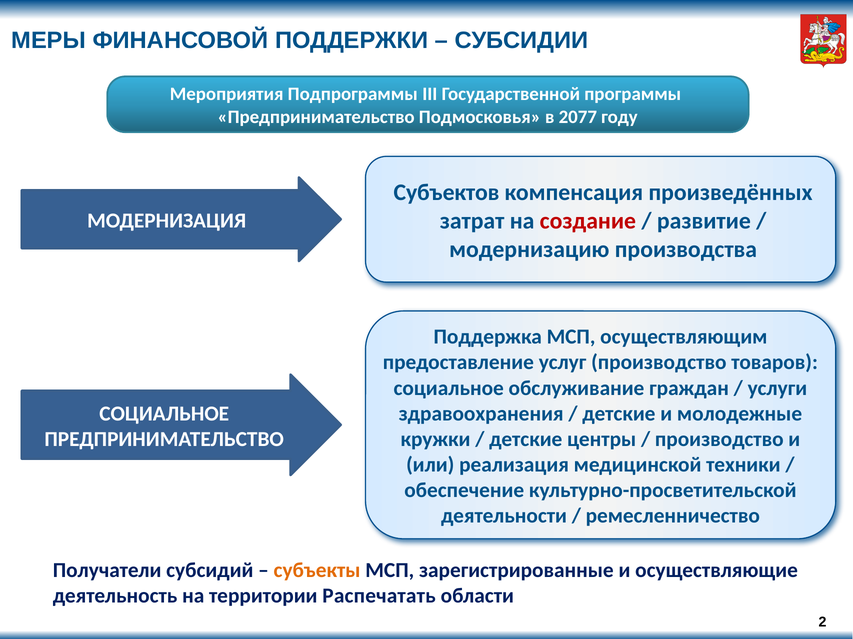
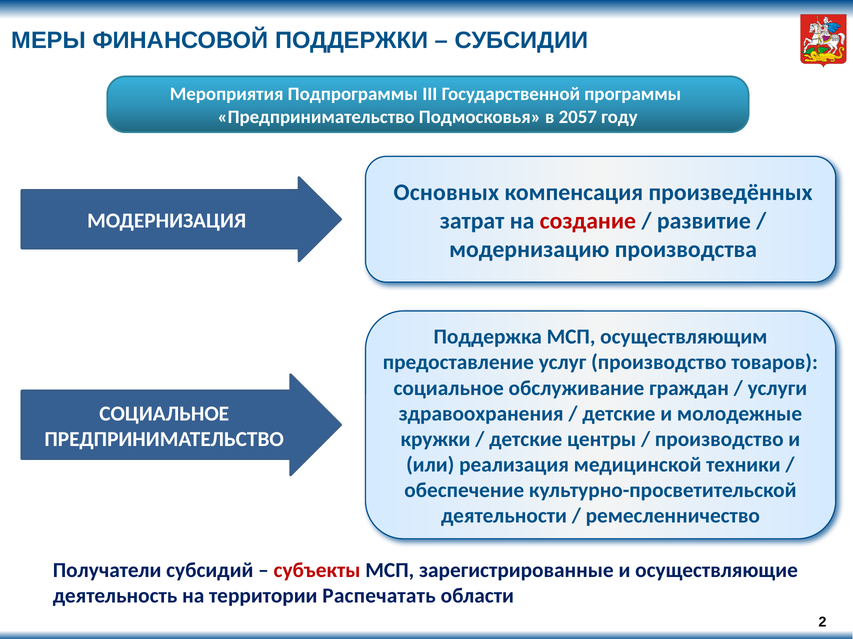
2077: 2077 -> 2057
Субъектов: Субъектов -> Основных
субъекты colour: orange -> red
